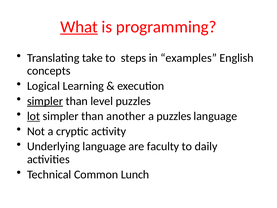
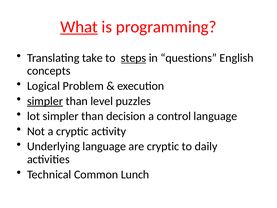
steps underline: none -> present
examples: examples -> questions
Learning: Learning -> Problem
lot underline: present -> none
another: another -> decision
a puzzles: puzzles -> control
are faculty: faculty -> cryptic
